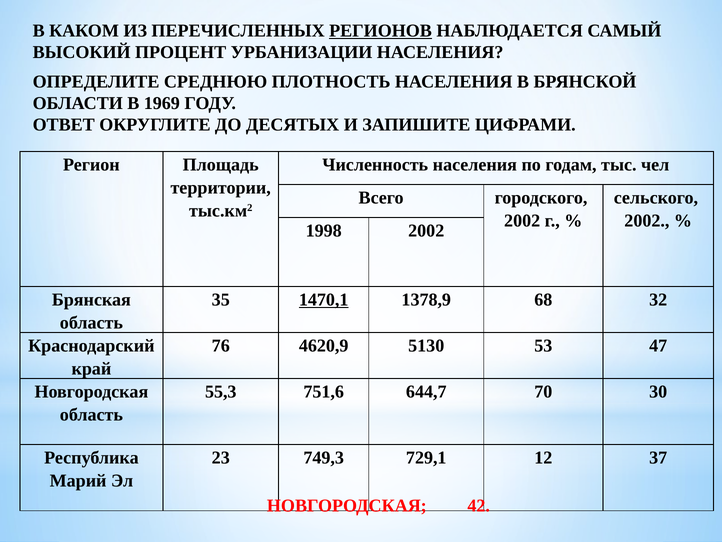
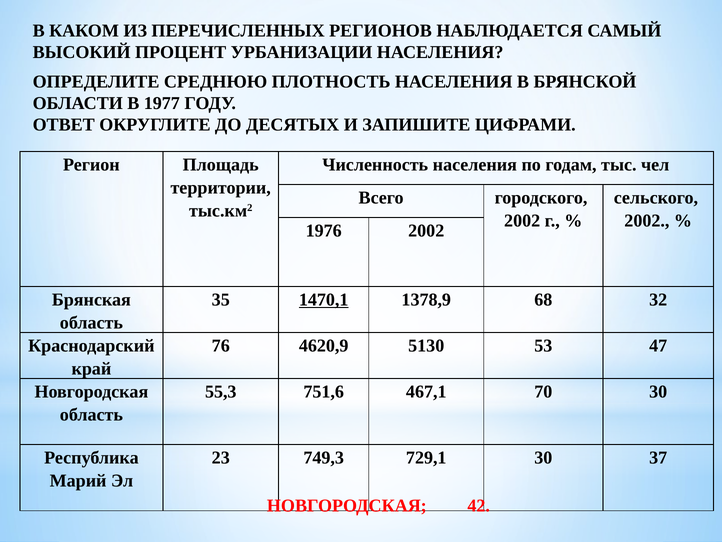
РЕГИОНОВ underline: present -> none
1969: 1969 -> 1977
1998: 1998 -> 1976
644,7: 644,7 -> 467,1
729,1 12: 12 -> 30
